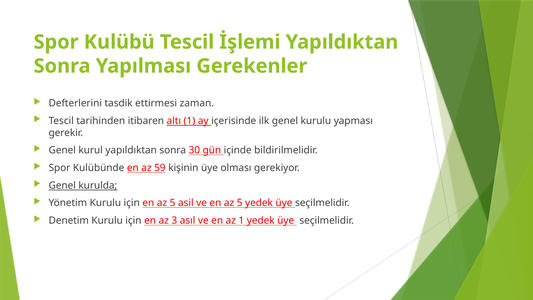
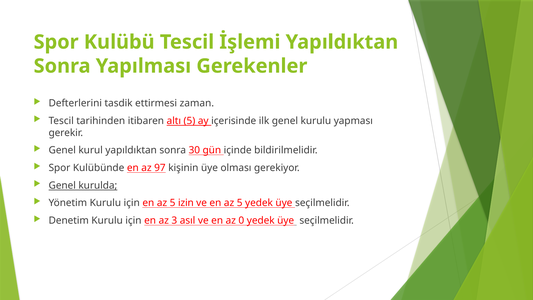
altı 1: 1 -> 5
59: 59 -> 97
asil: asil -> izin
az 1: 1 -> 0
